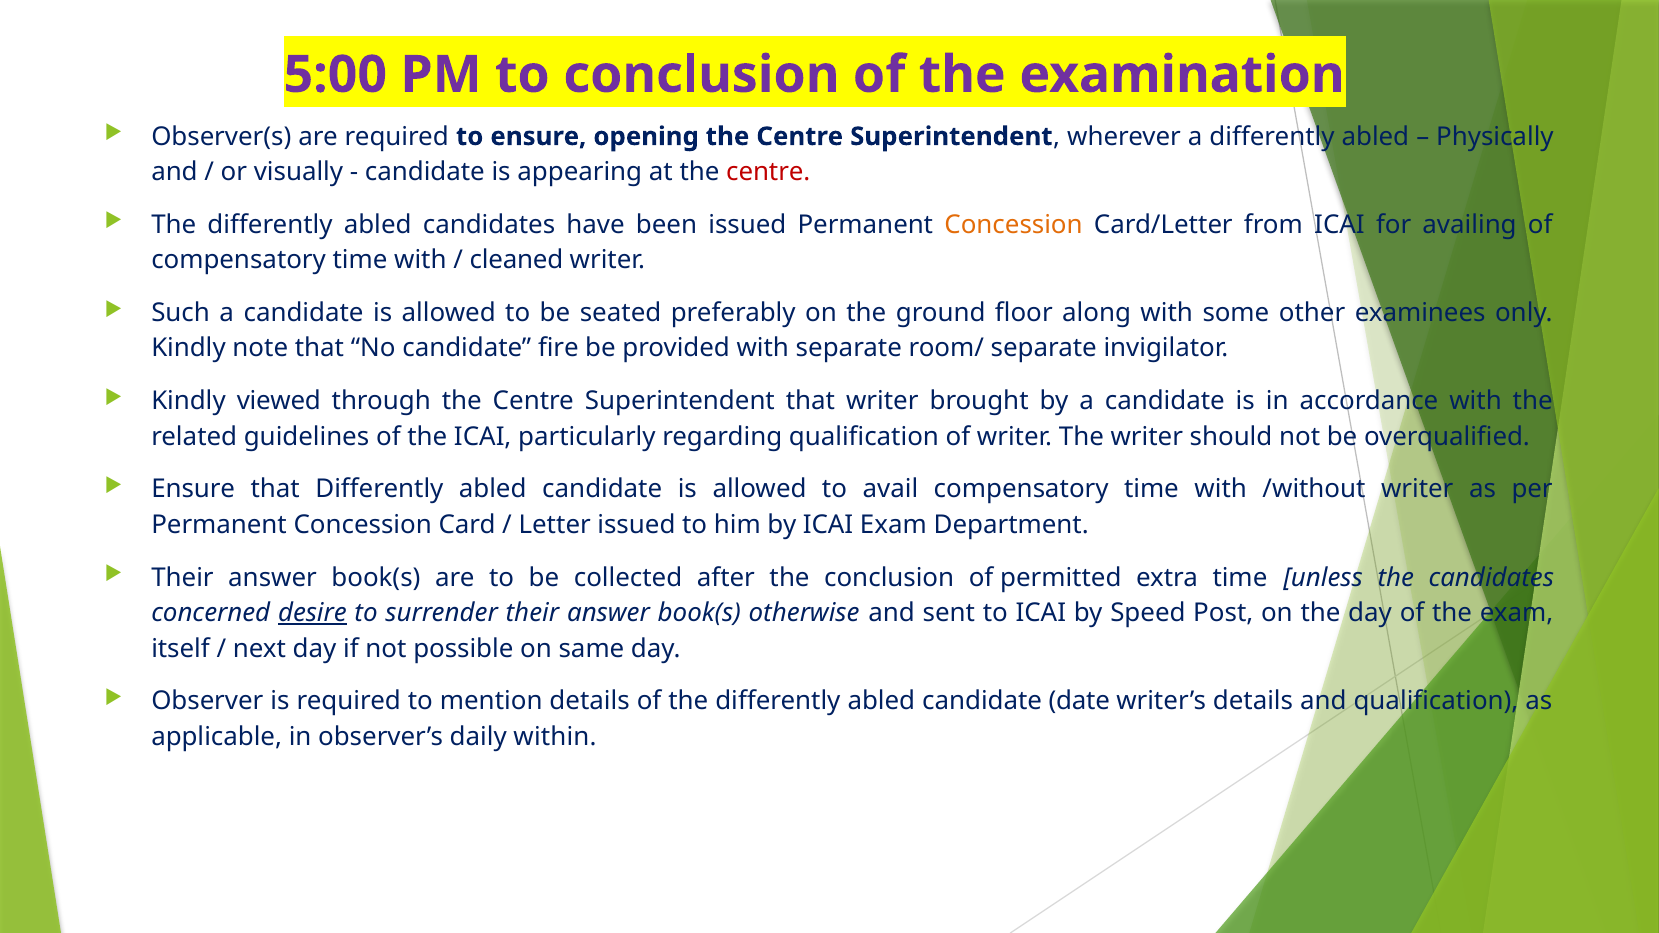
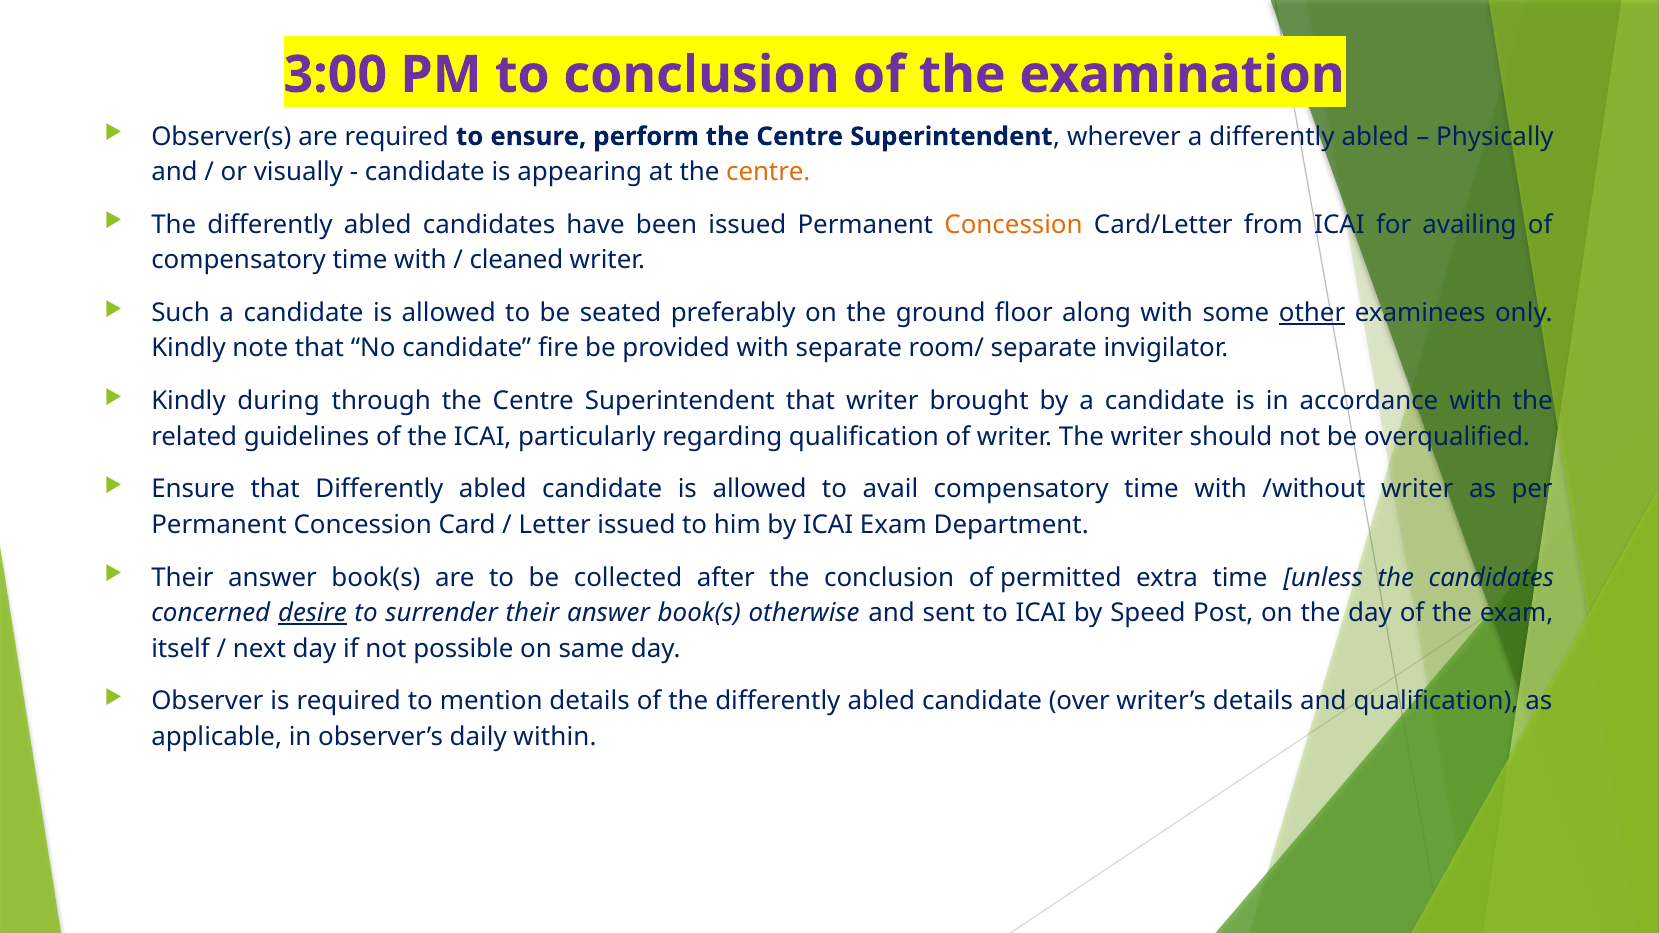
5:00: 5:00 -> 3:00
opening: opening -> perform
centre at (768, 172) colour: red -> orange
other underline: none -> present
viewed: viewed -> during
date: date -> over
